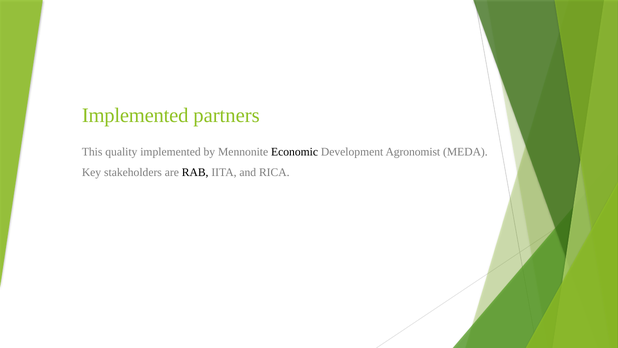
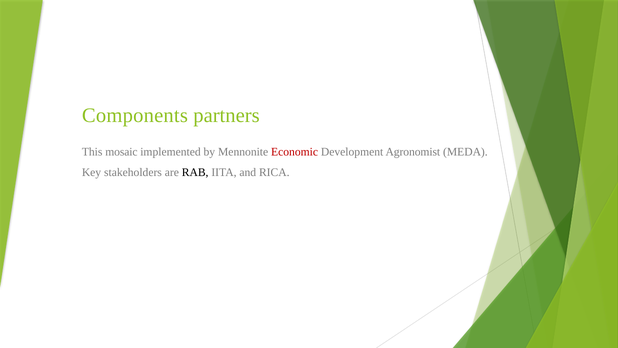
Implemented at (135, 115): Implemented -> Components
quality: quality -> mosaic
Economic colour: black -> red
